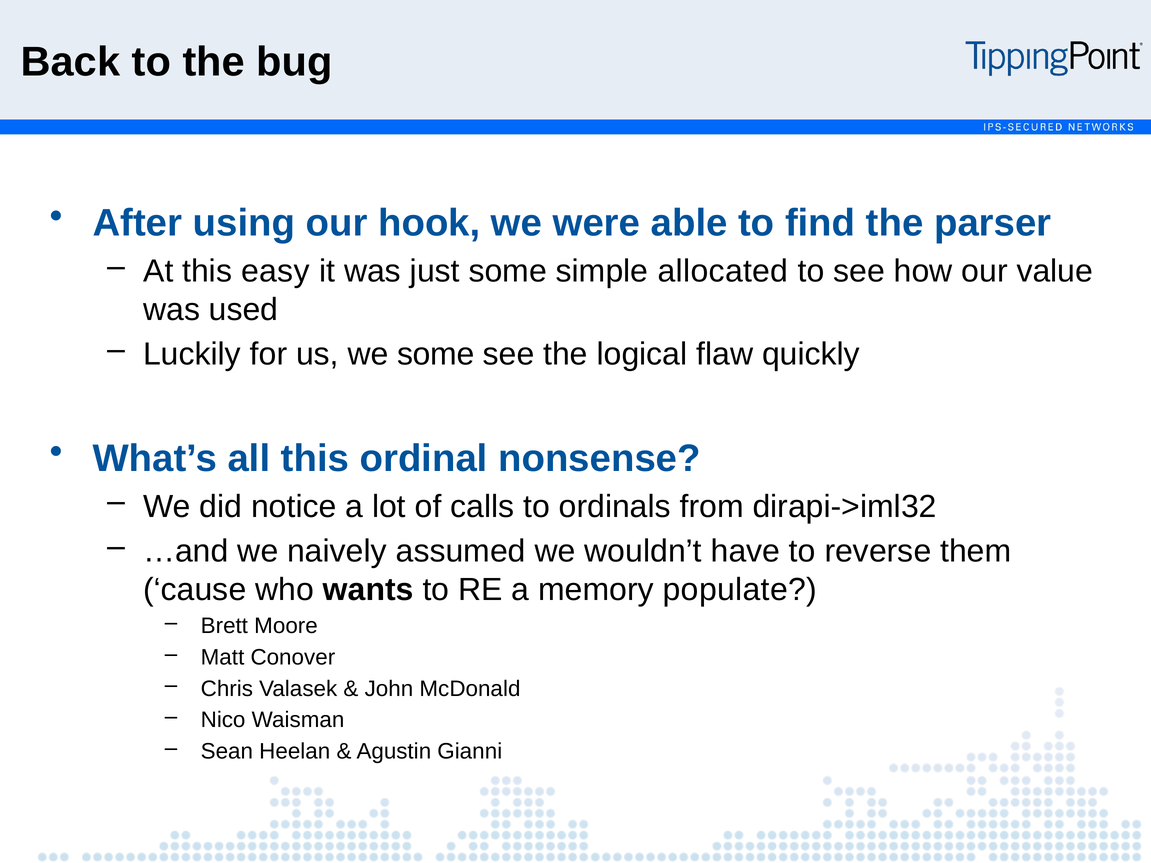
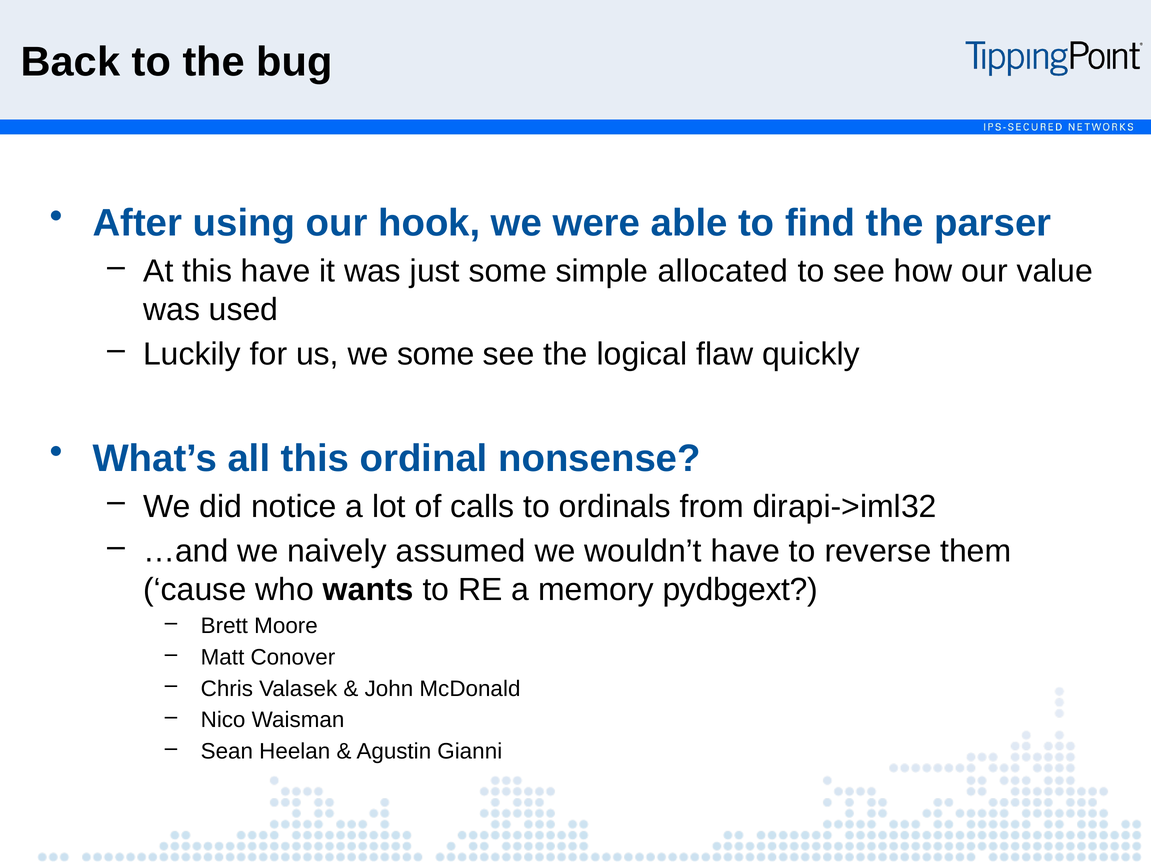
this easy: easy -> have
populate: populate -> pydbgext
